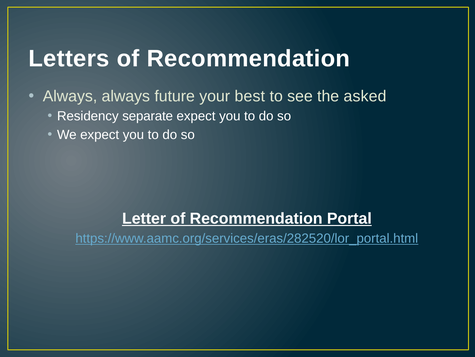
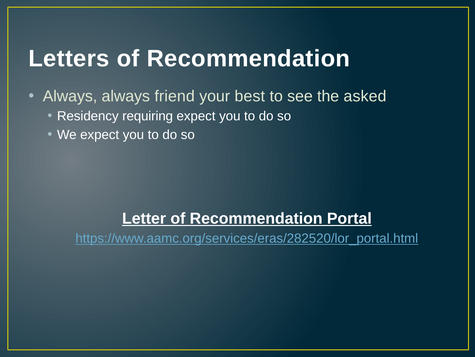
future: future -> friend
separate: separate -> requiring
